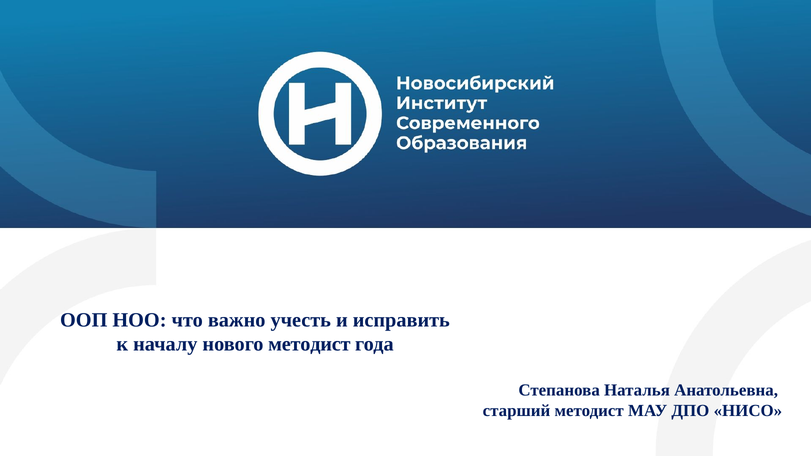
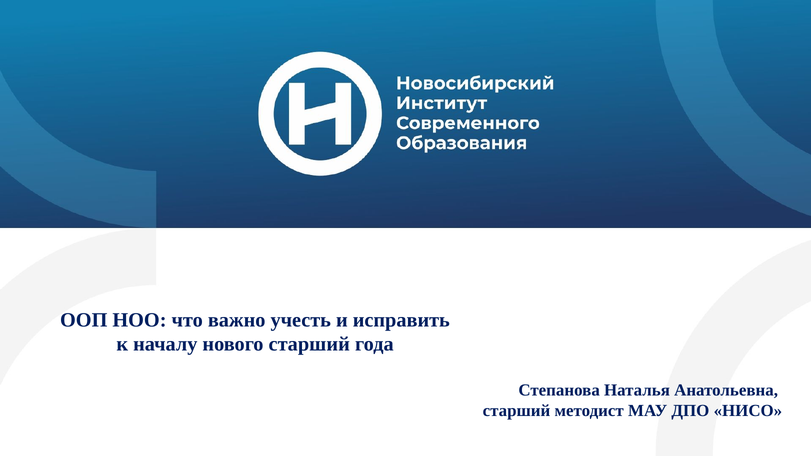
нового методист: методист -> старший
